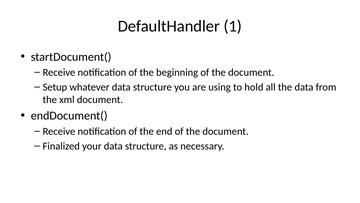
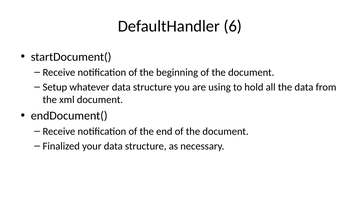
1: 1 -> 6
